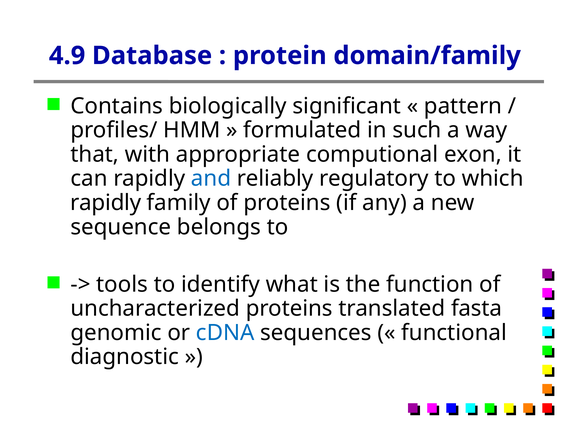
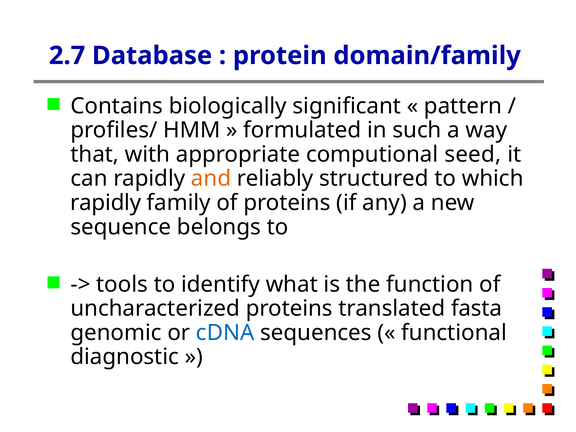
4.9: 4.9 -> 2.7
exon: exon -> seed
and colour: blue -> orange
regulatory: regulatory -> structured
